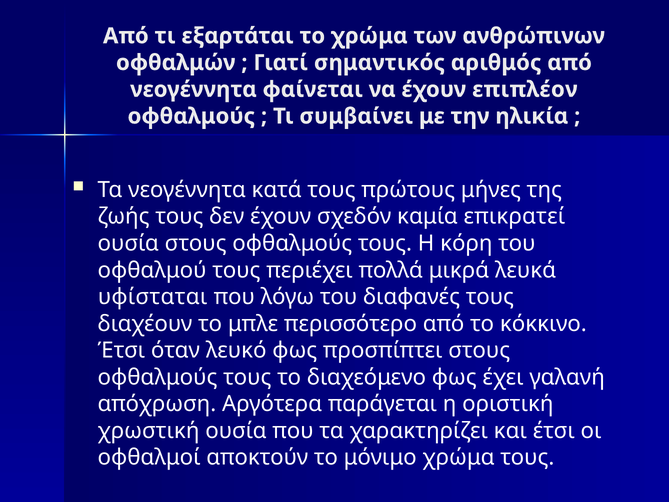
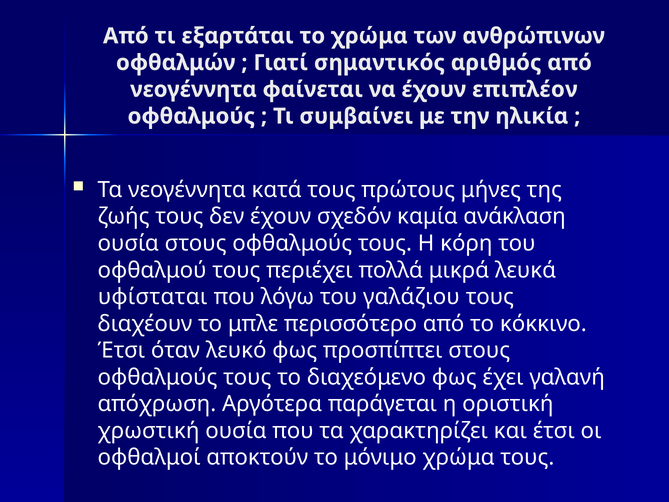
επικρατεί: επικρατεί -> ανάκλαση
διαφανές: διαφανές -> γαλάζιου
